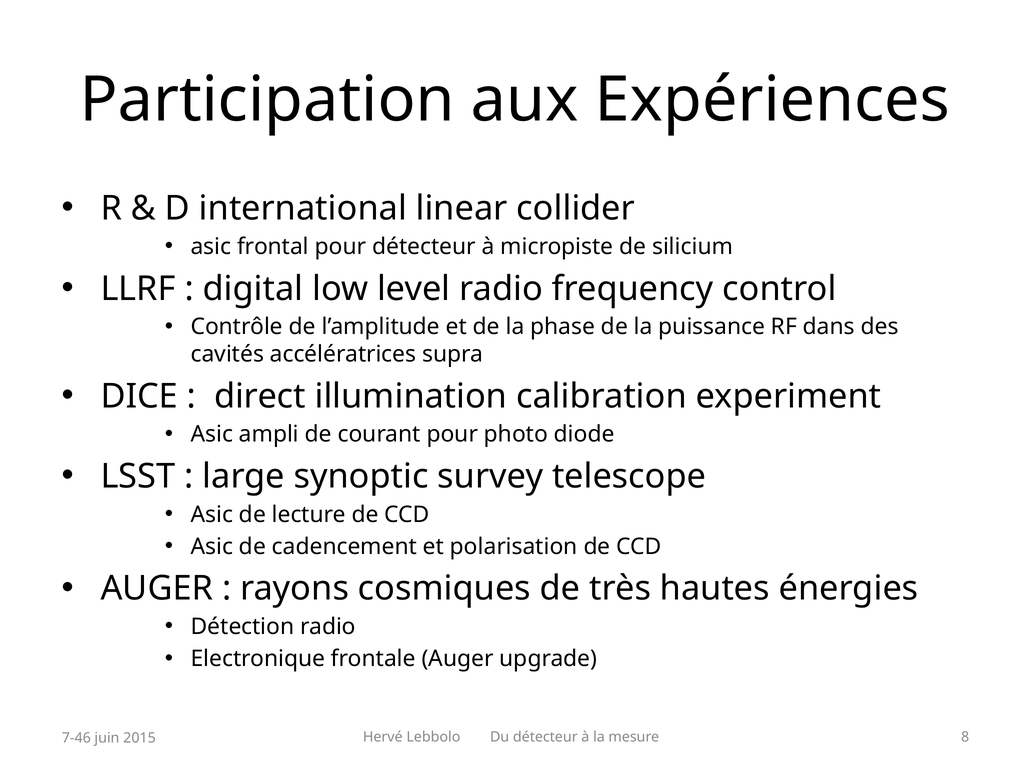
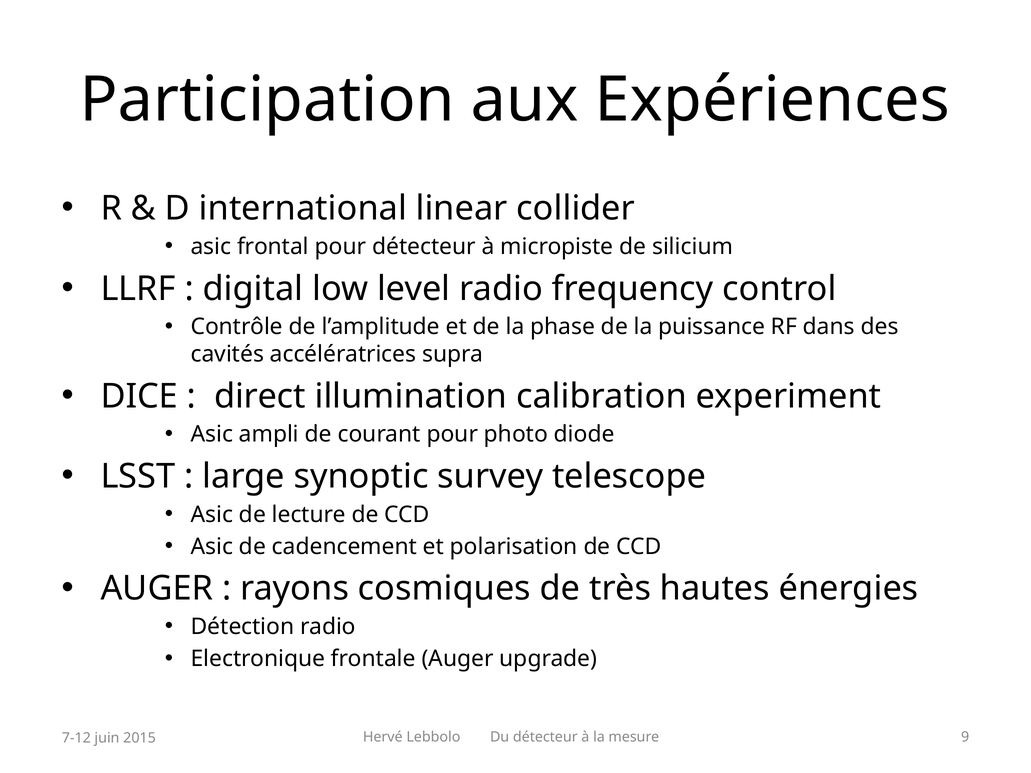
8: 8 -> 9
7-46: 7-46 -> 7-12
